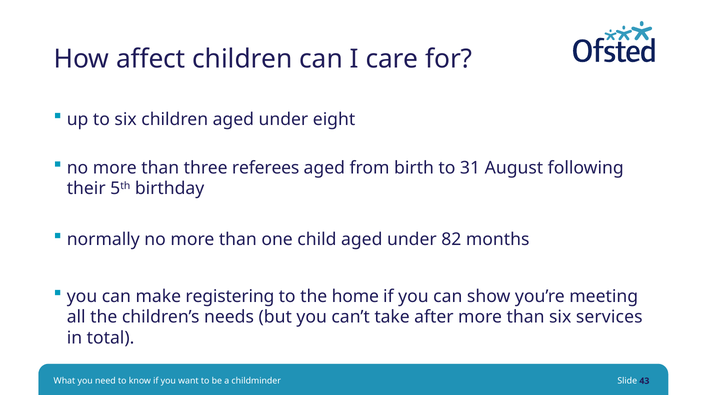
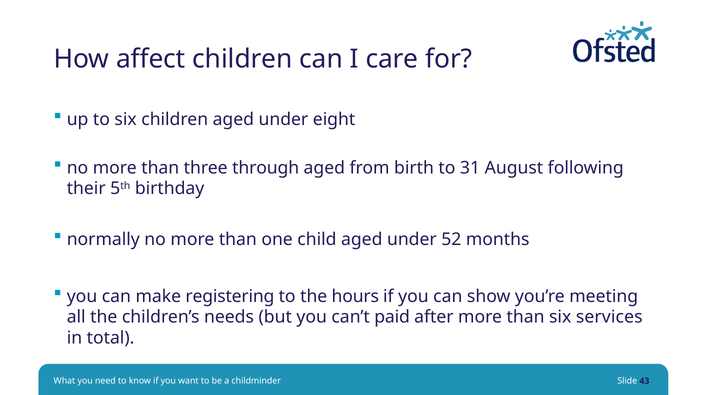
referees: referees -> through
82: 82 -> 52
home: home -> hours
take: take -> paid
